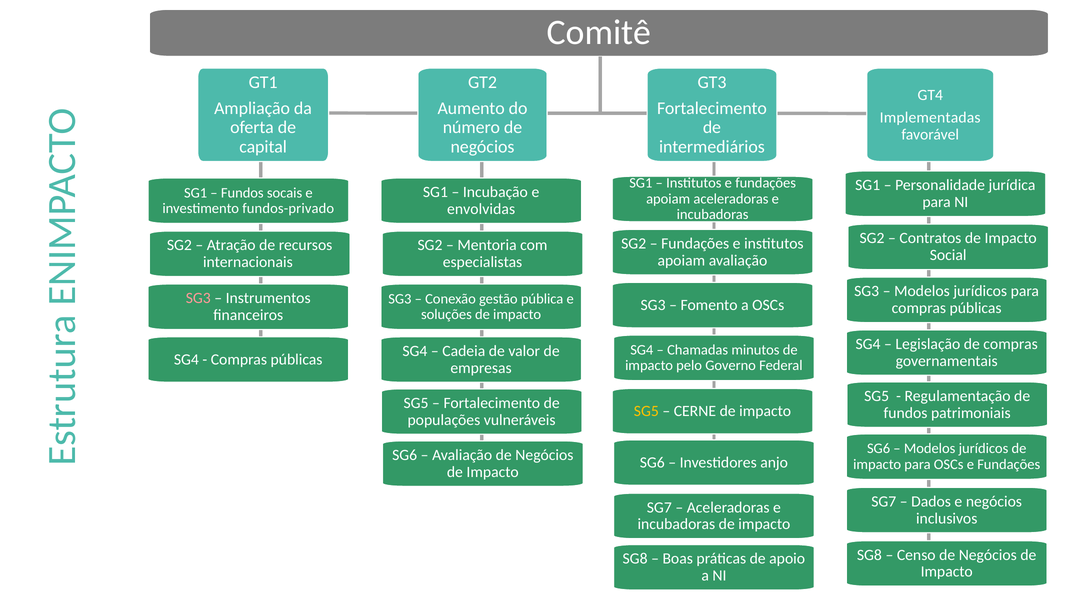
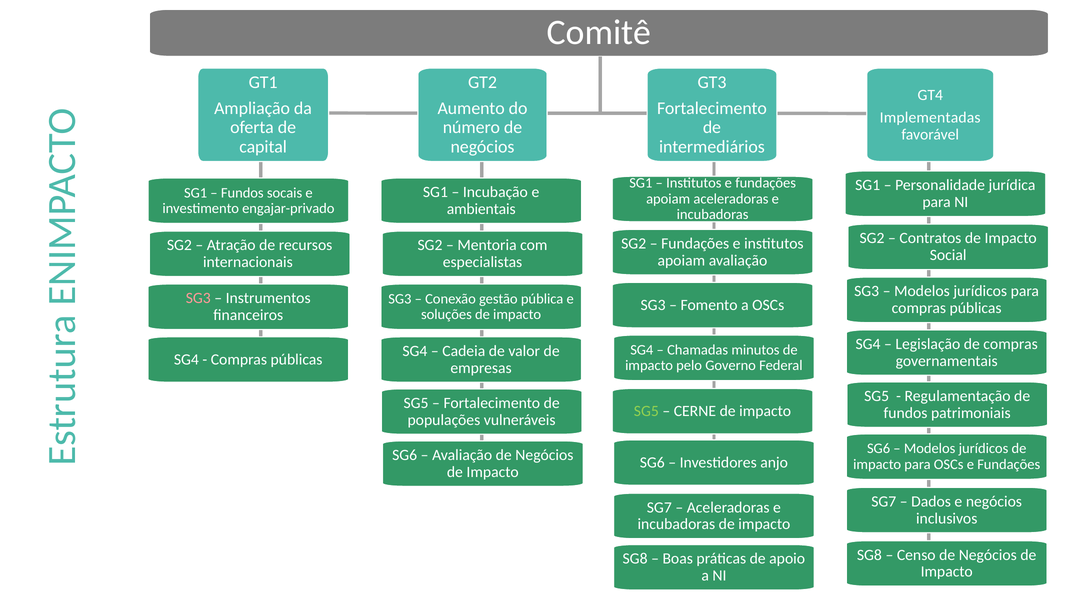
fundos-privado: fundos-privado -> engajar-privado
envolvidas: envolvidas -> ambientais
SG5 at (646, 411) colour: yellow -> light green
